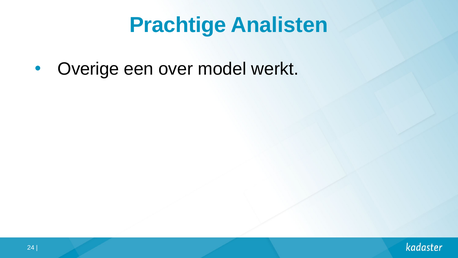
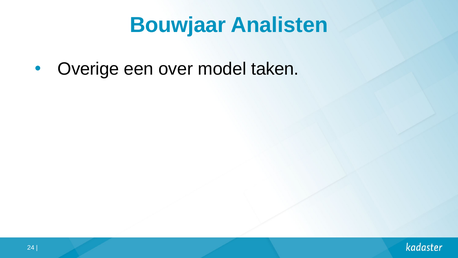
Prachtige: Prachtige -> Bouwjaar
werkt: werkt -> taken
